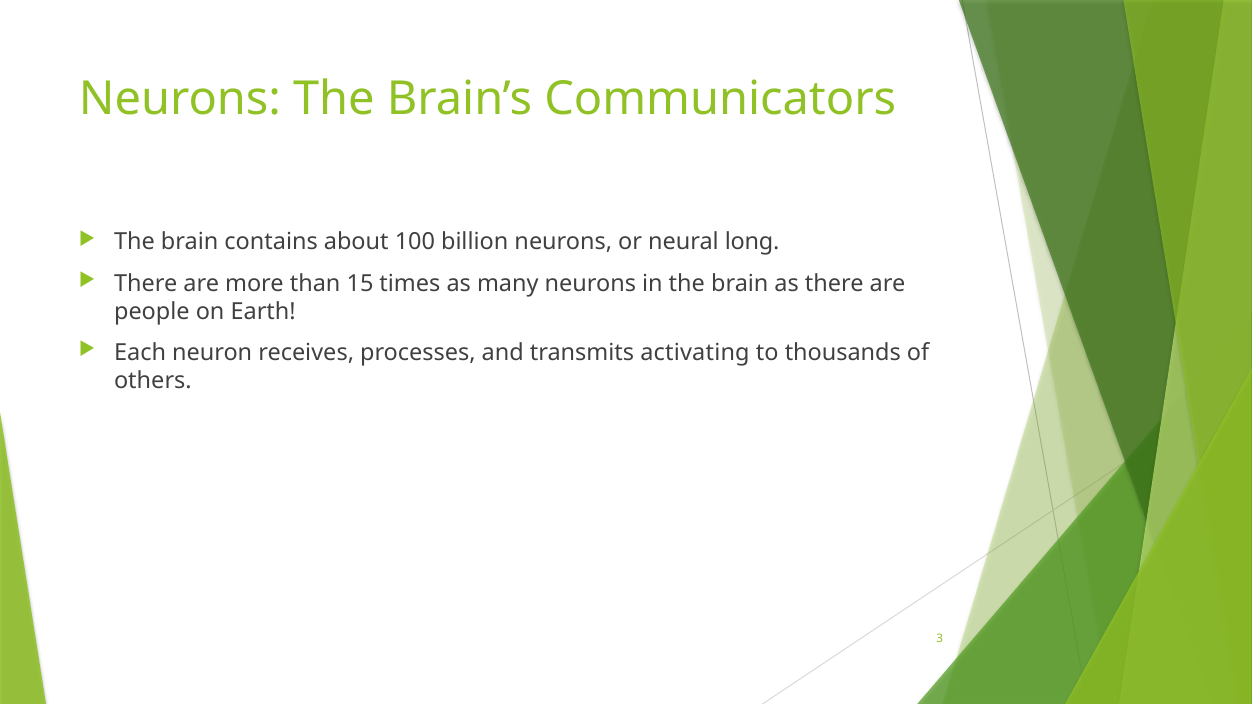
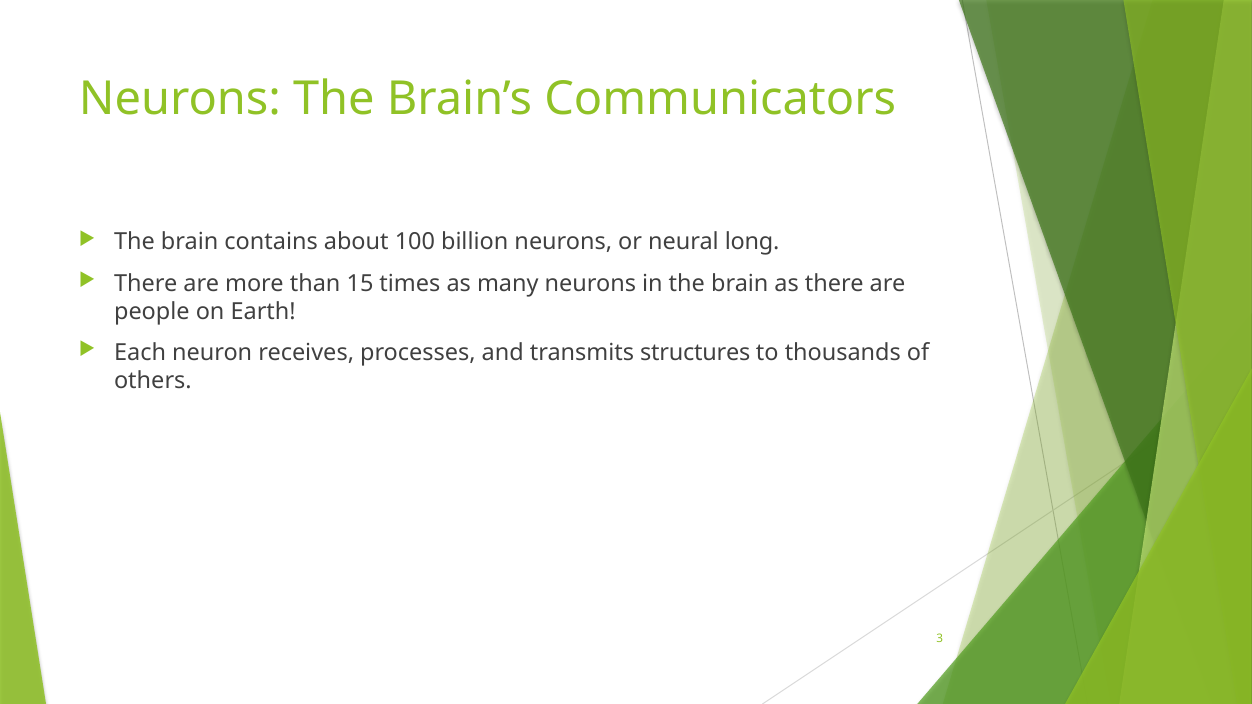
activating: activating -> structures
